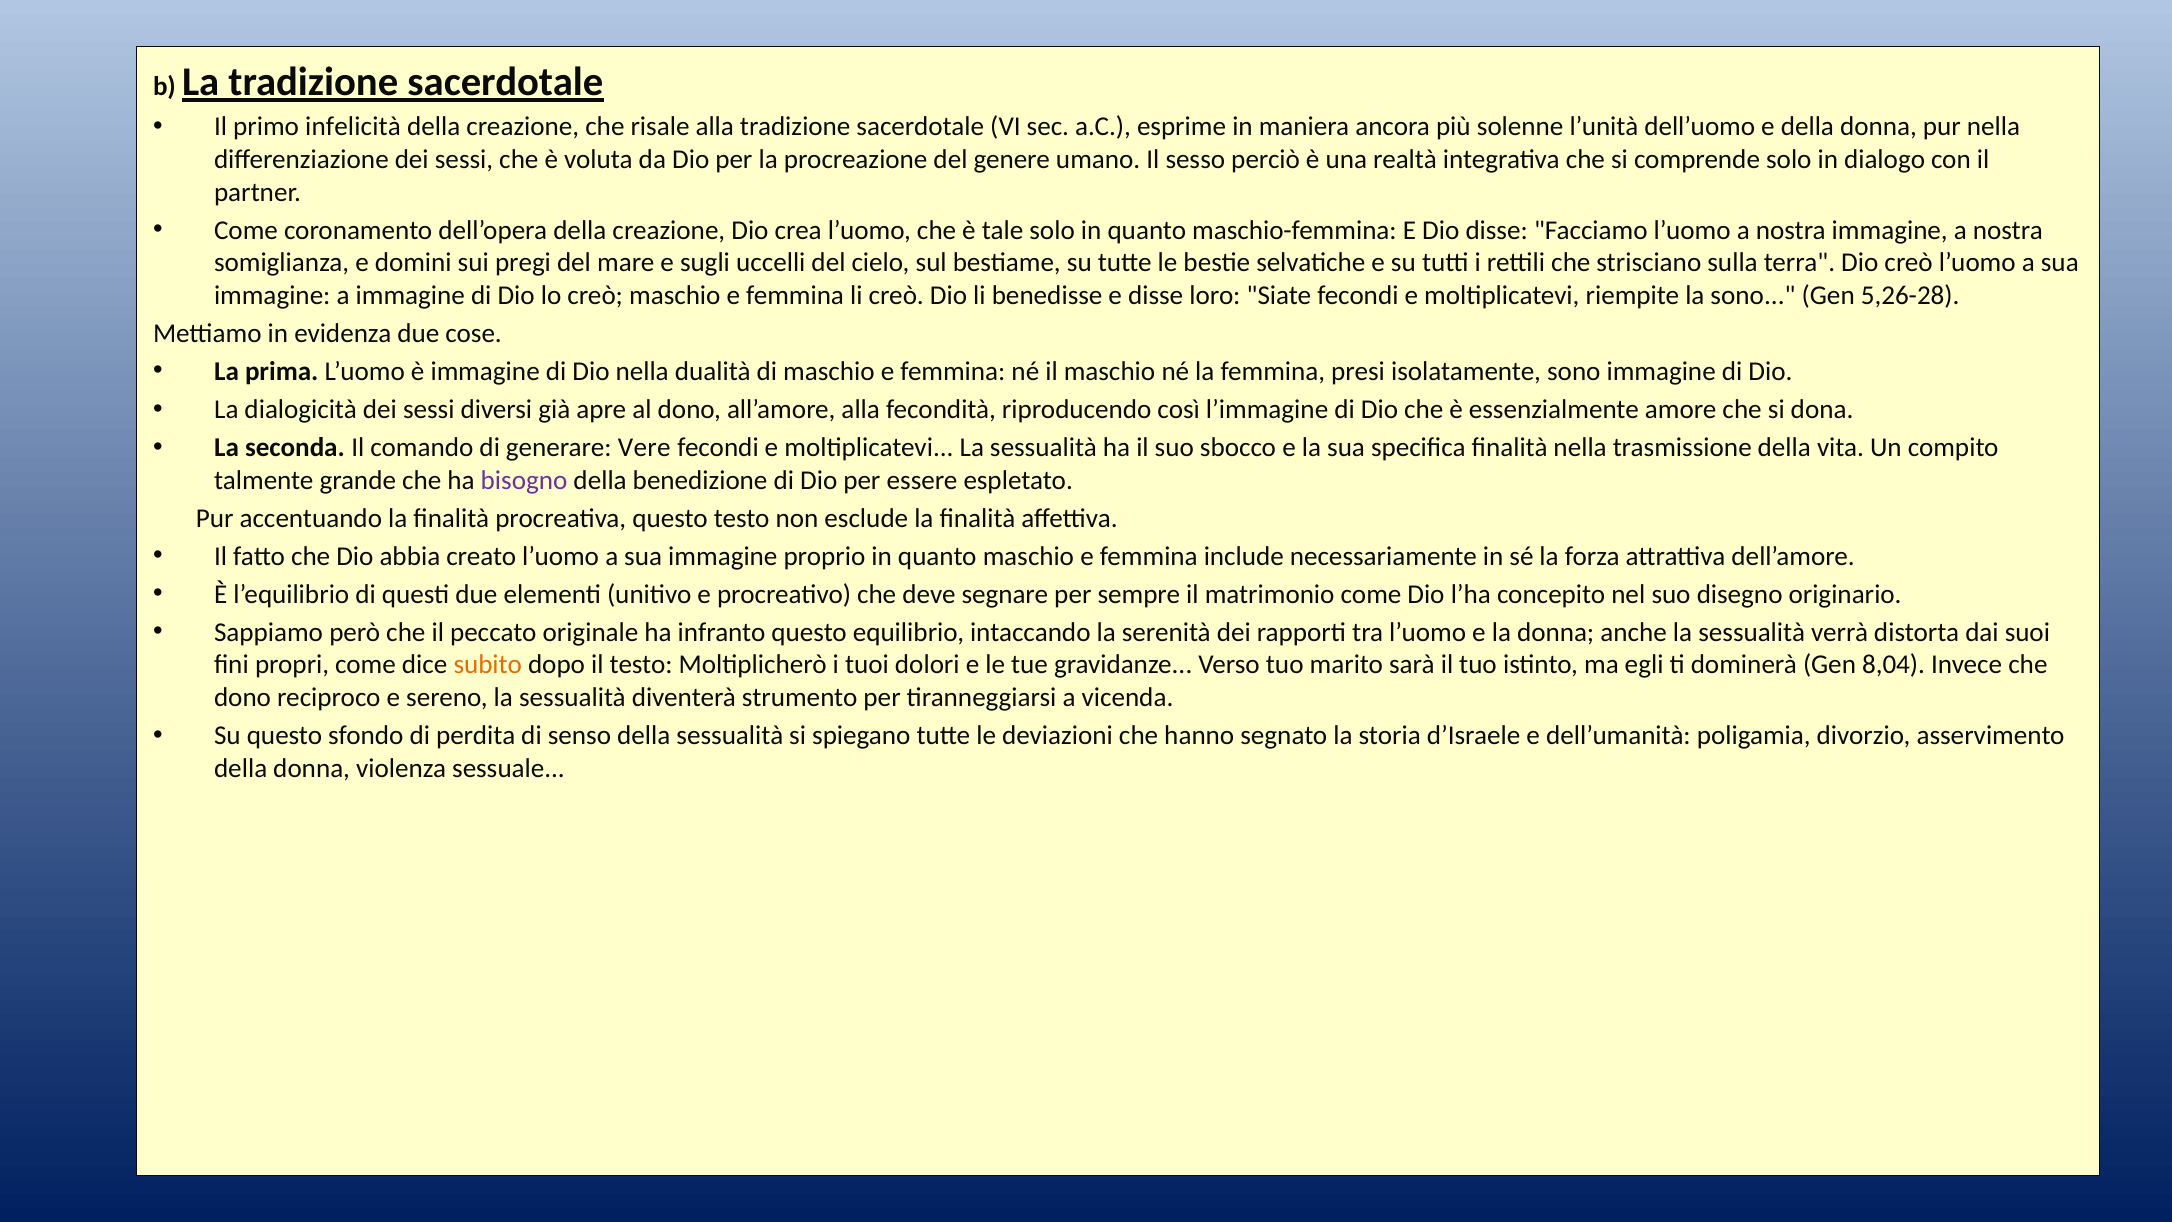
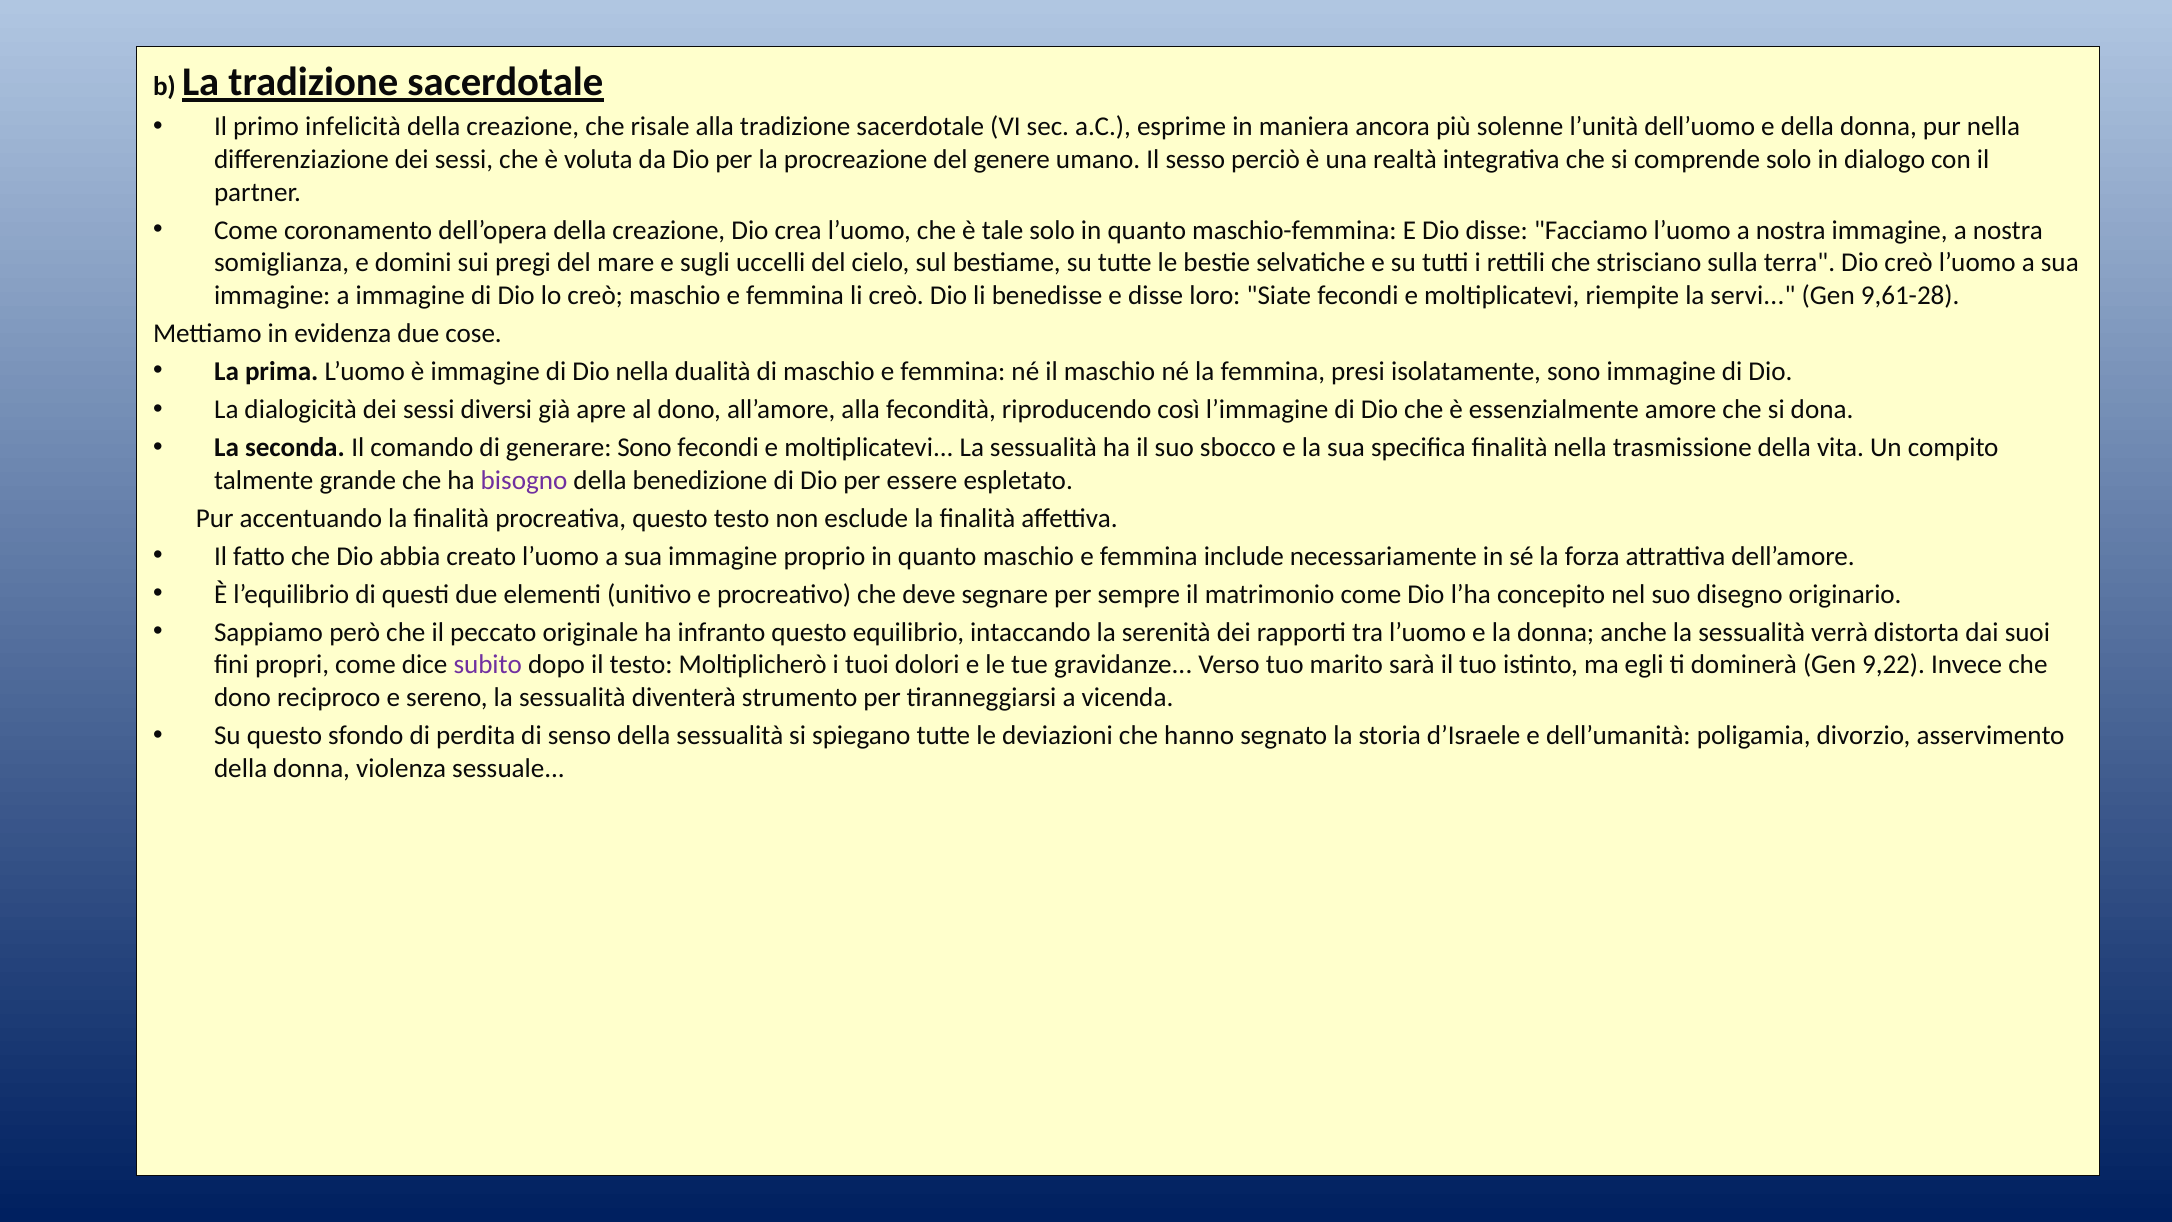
la sono: sono -> servi
5,26-28: 5,26-28 -> 9,61-28
generare Vere: Vere -> Sono
subito colour: orange -> purple
8,04: 8,04 -> 9,22
